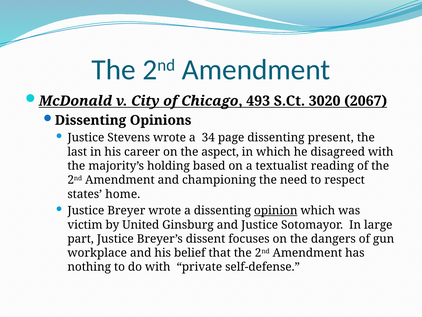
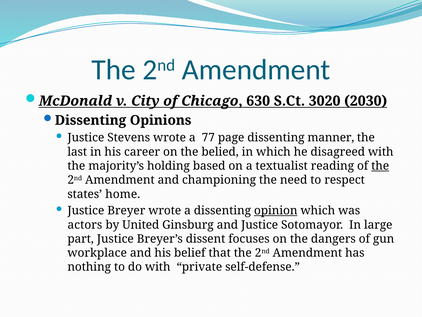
493: 493 -> 630
2067: 2067 -> 2030
34: 34 -> 77
present: present -> manner
aspect: aspect -> belied
the at (380, 166) underline: none -> present
victim: victim -> actors
